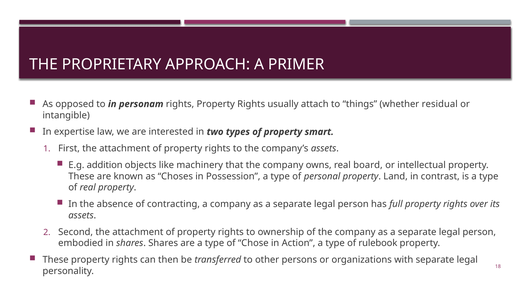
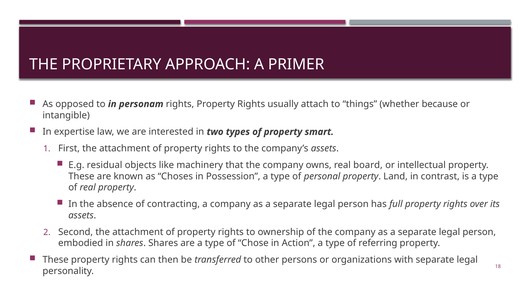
residual: residual -> because
addition: addition -> residual
rulebook: rulebook -> referring
